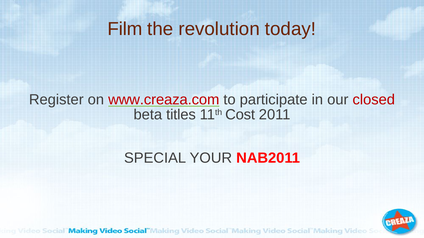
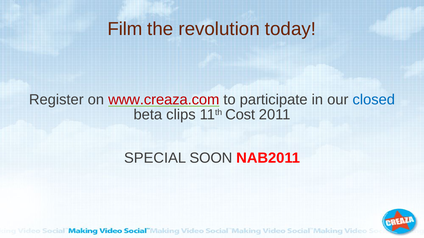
closed colour: red -> blue
titles: titles -> clips
YOUR: YOUR -> SOON
